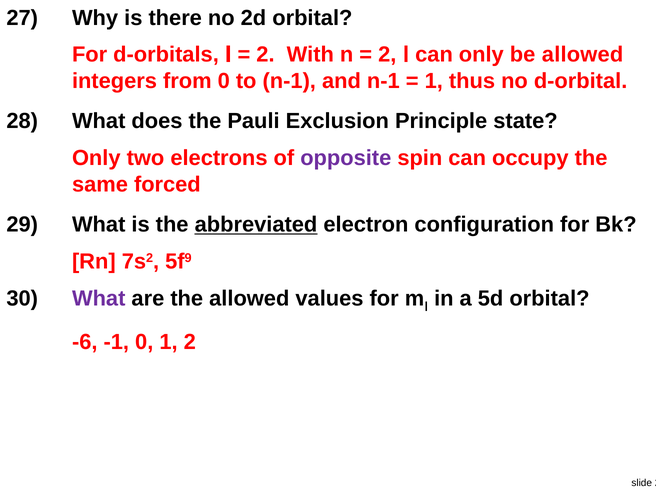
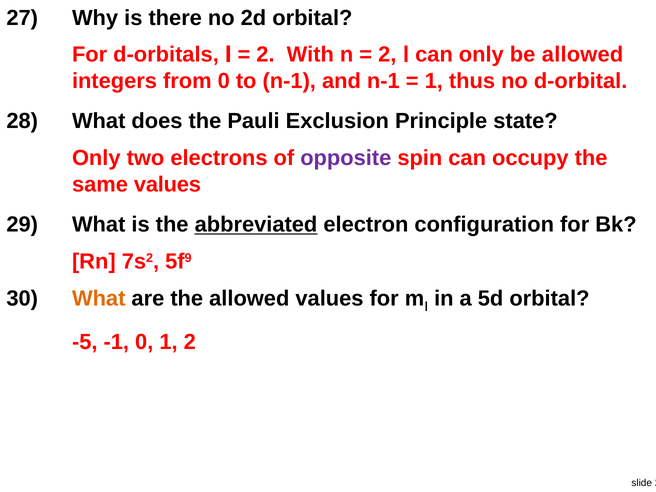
same forced: forced -> values
What at (99, 298) colour: purple -> orange
-6: -6 -> -5
